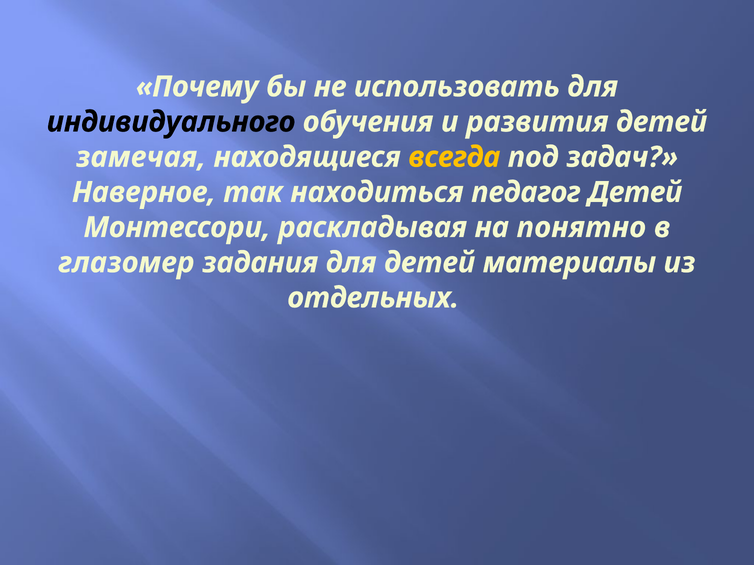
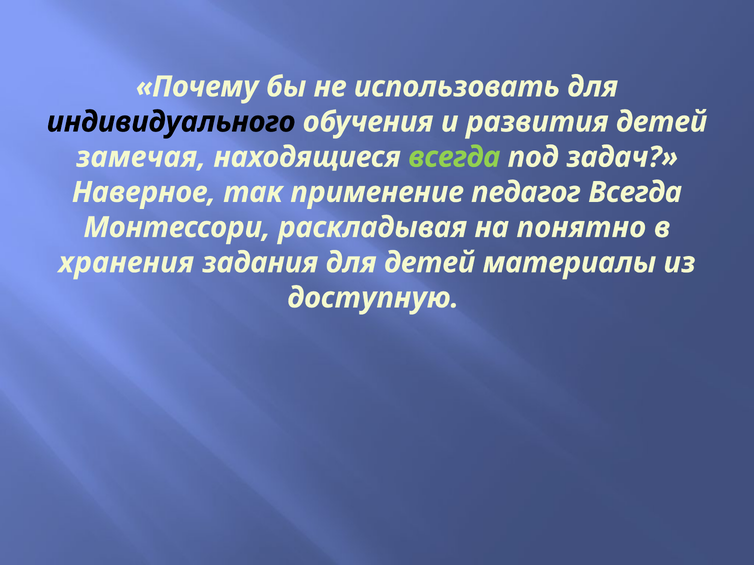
всегда at (454, 157) colour: yellow -> light green
находиться: находиться -> применение
педагог Детей: Детей -> Всегда
глазомер: глазомер -> хранения
отдельных: отдельных -> доступную
